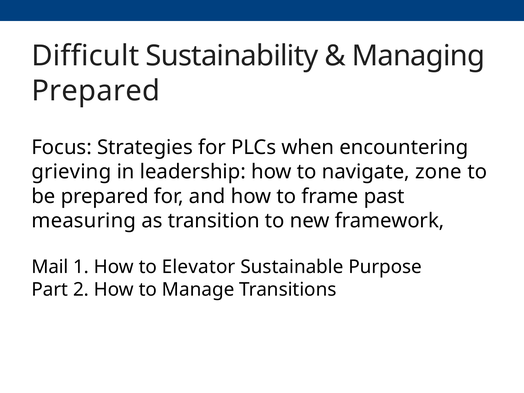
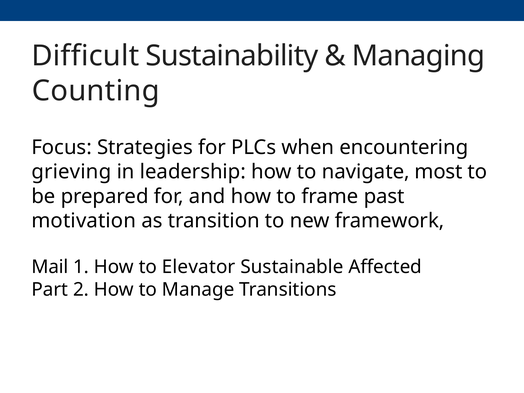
Prepared at (96, 91): Prepared -> Counting
zone: zone -> most
measuring: measuring -> motivation
Purpose: Purpose -> Affected
